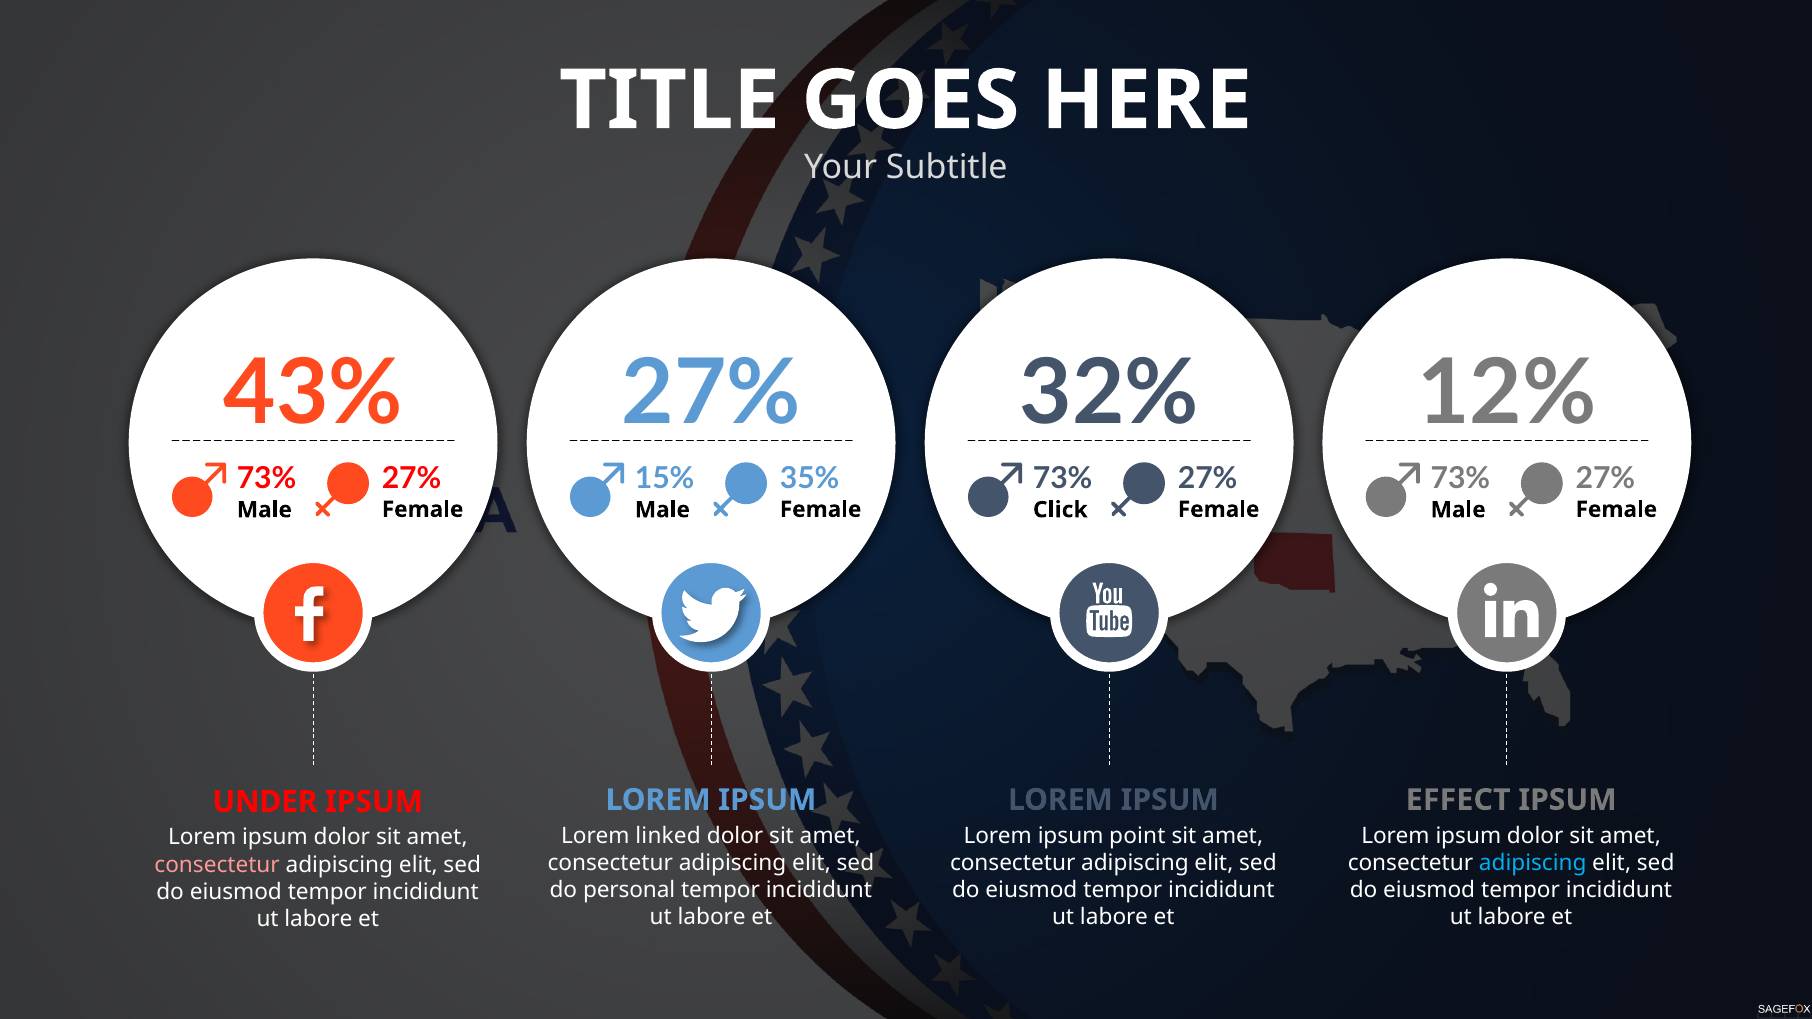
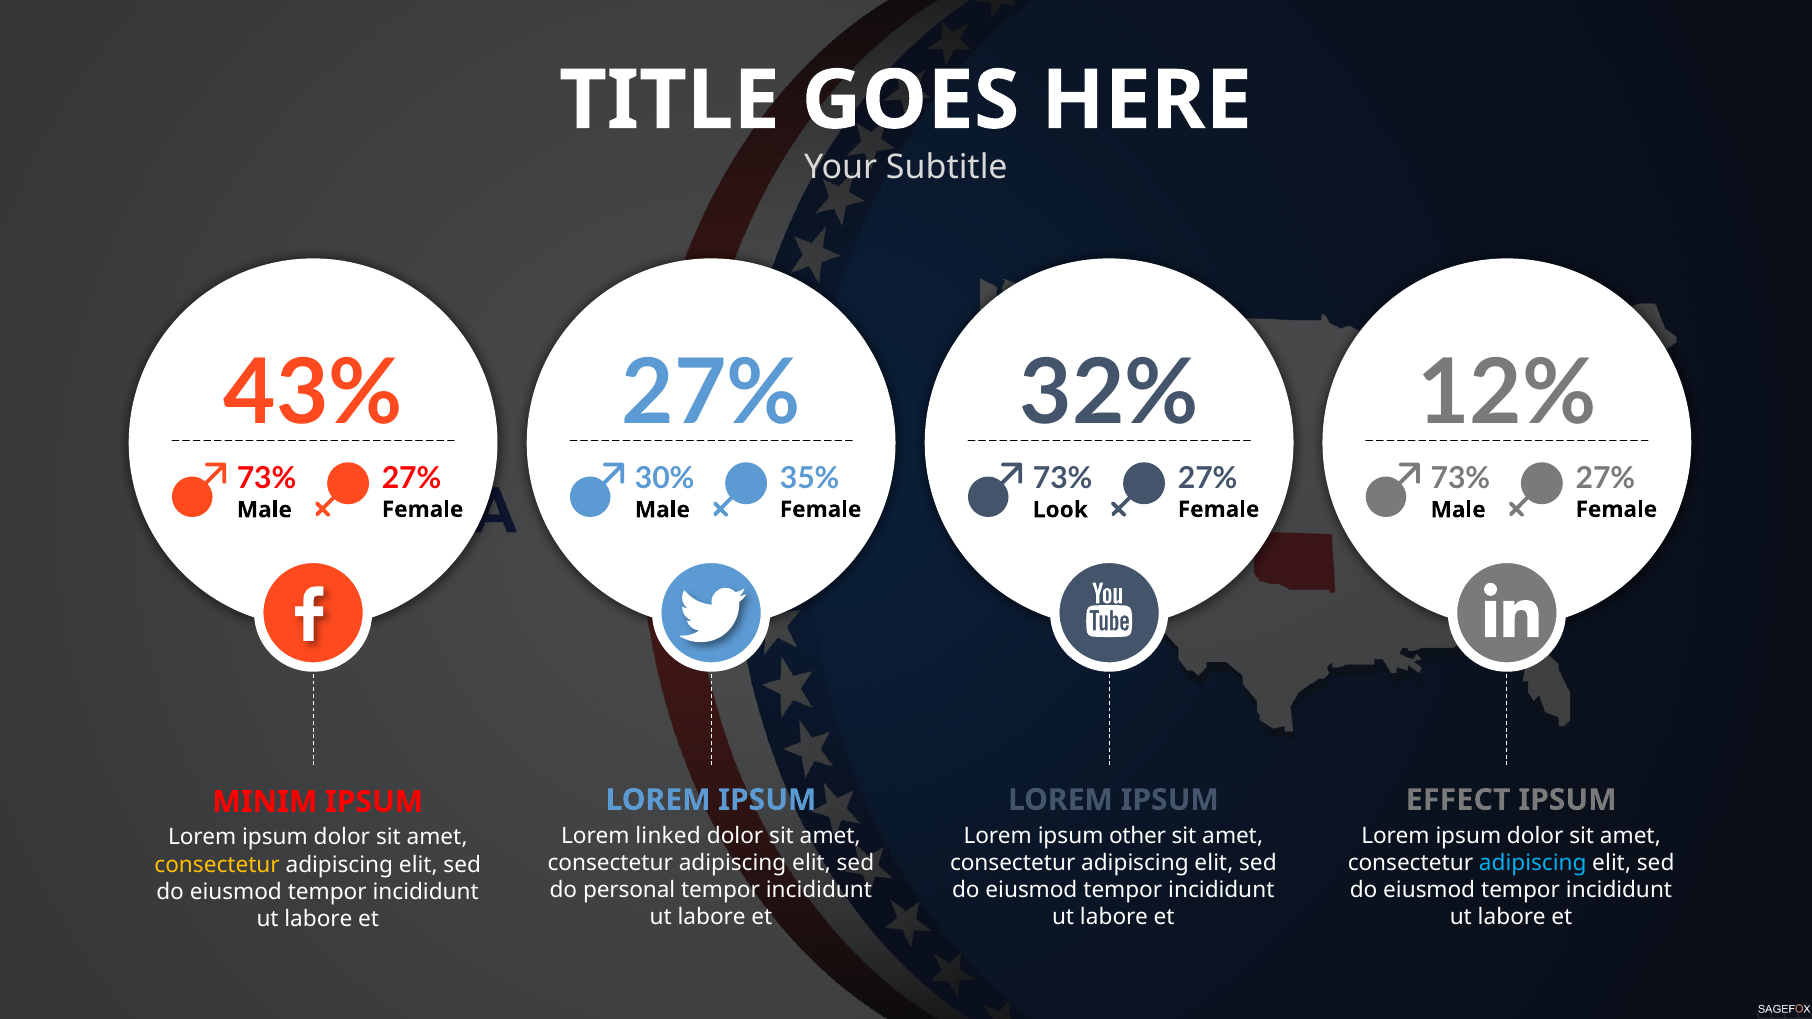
15%: 15% -> 30%
Click: Click -> Look
UNDER: UNDER -> MINIM
point: point -> other
consectetur at (217, 865) colour: pink -> yellow
